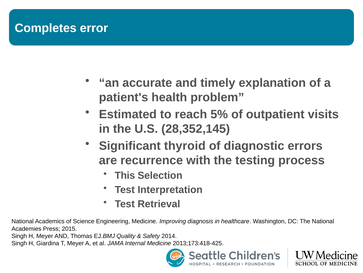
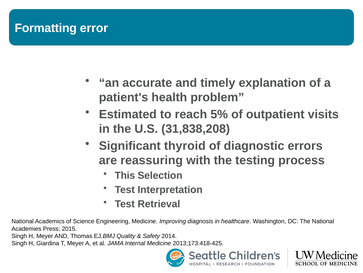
Completes: Completes -> Formatting
28,352,145: 28,352,145 -> 31,838,208
recurrence: recurrence -> reassuring
